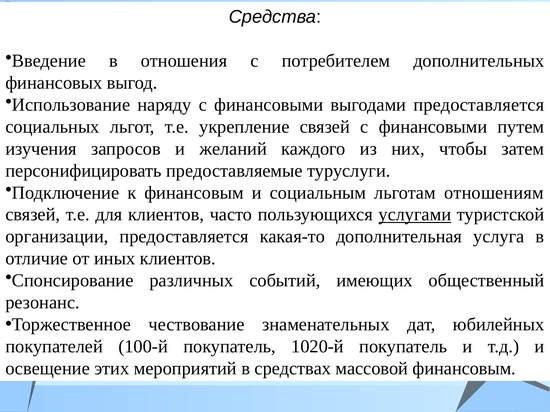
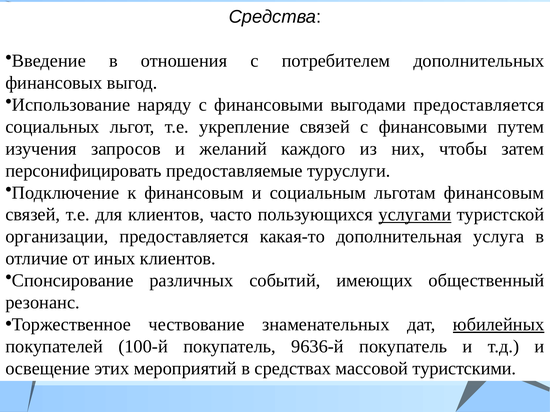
льготам отношениям: отношениям -> финансовым
юбилейных underline: none -> present
1020-й: 1020-й -> 9636-й
массовой финансовым: финансовым -> туристскими
